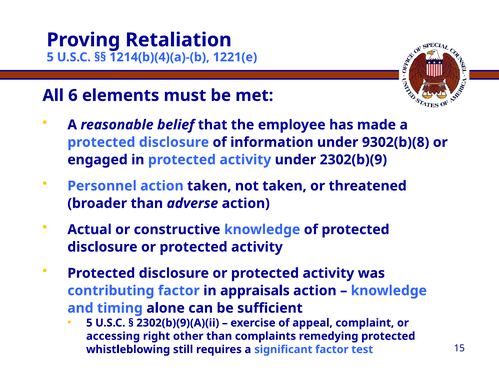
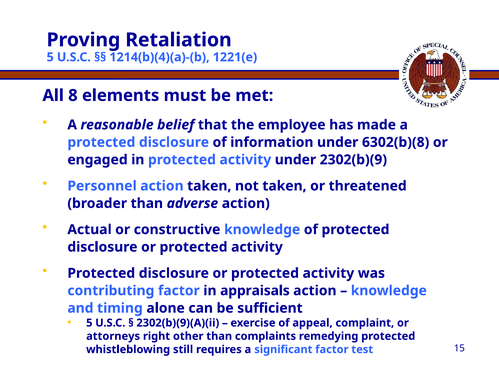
6: 6 -> 8
9302(b)(8: 9302(b)(8 -> 6302(b)(8
accessing: accessing -> attorneys
